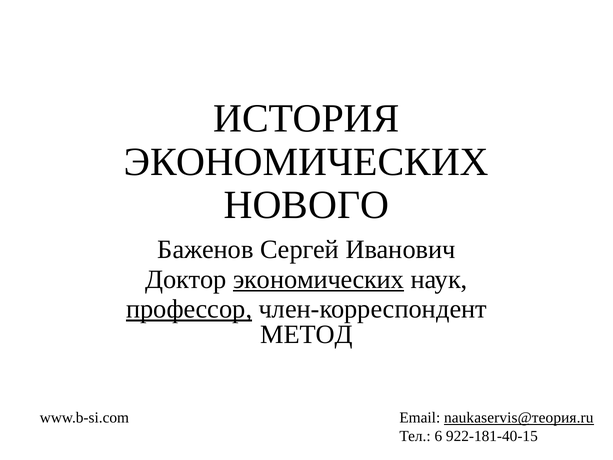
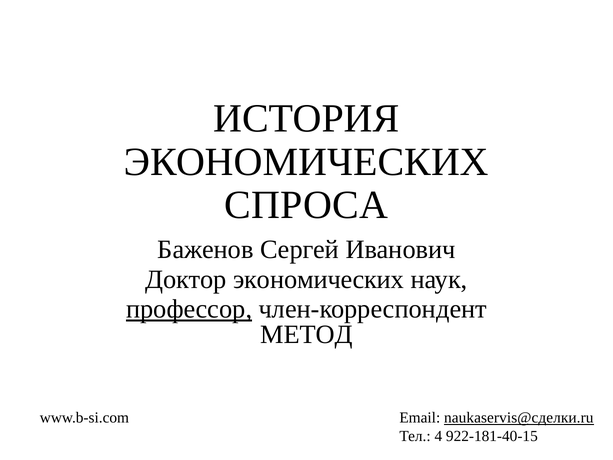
НОВОГО: НОВОГО -> СПРОСА
экономических at (319, 279) underline: present -> none
naukaservis@теория.ru: naukaservis@теория.ru -> naukaservis@сделки.ru
6: 6 -> 4
